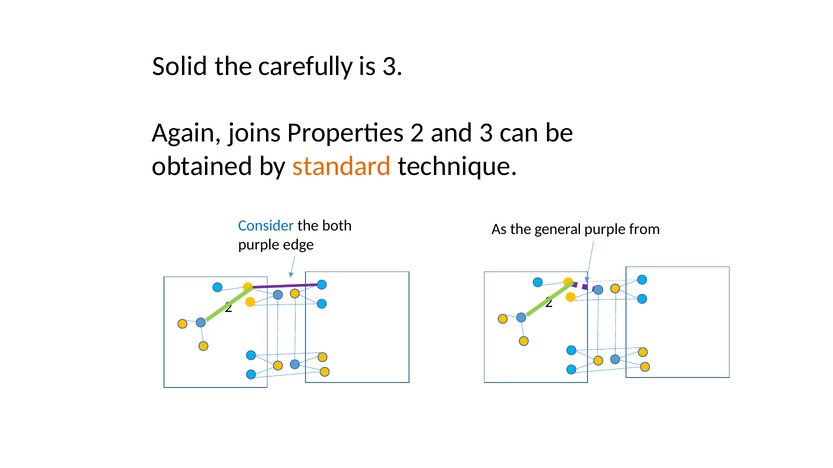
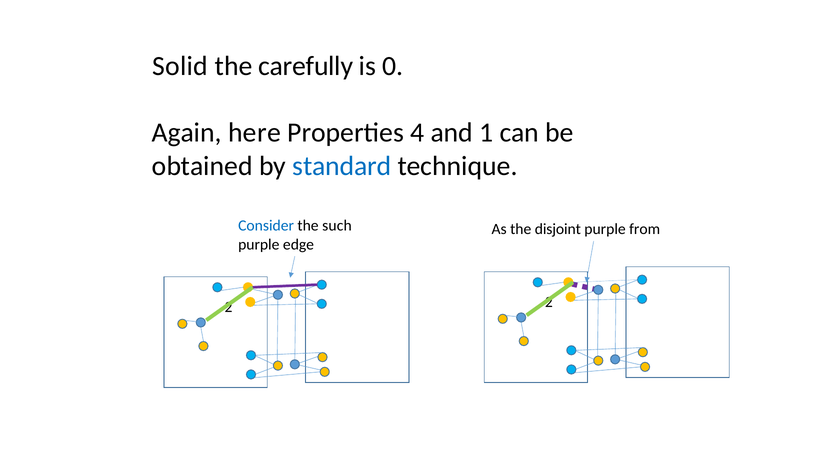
is 3: 3 -> 0
joins: joins -> here
Properties 2: 2 -> 4
and 3: 3 -> 1
standard colour: orange -> blue
both: both -> such
general: general -> disjoint
